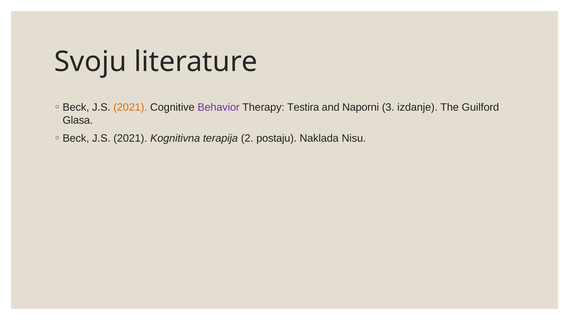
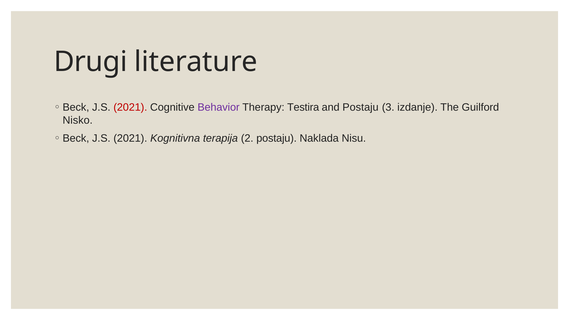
Svoju: Svoju -> Drugi
2021 at (130, 107) colour: orange -> red
and Naporni: Naporni -> Postaju
Glasa: Glasa -> Nisko
